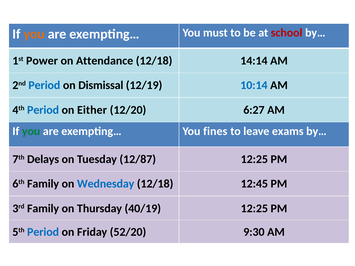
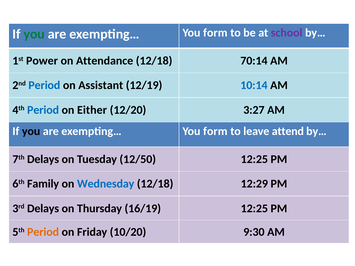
you at (34, 34) colour: orange -> green
must at (215, 33): must -> form
school colour: red -> purple
14:14: 14:14 -> 70:14
Dismissal: Dismissal -> Assistant
6:27: 6:27 -> 3:27
you at (31, 131) colour: green -> black
fines at (215, 131): fines -> form
exams: exams -> attend
12/87: 12/87 -> 12/50
12:45: 12:45 -> 12:29
3rd Family: Family -> Delays
40/19: 40/19 -> 16/19
Period at (43, 232) colour: blue -> orange
52/20: 52/20 -> 10/20
